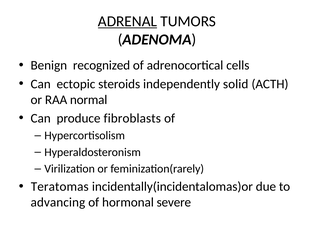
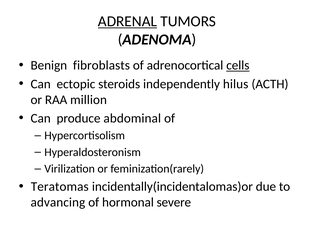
recognized: recognized -> fibroblasts
cells underline: none -> present
solid: solid -> hilus
normal: normal -> million
fibroblasts: fibroblasts -> abdominal
